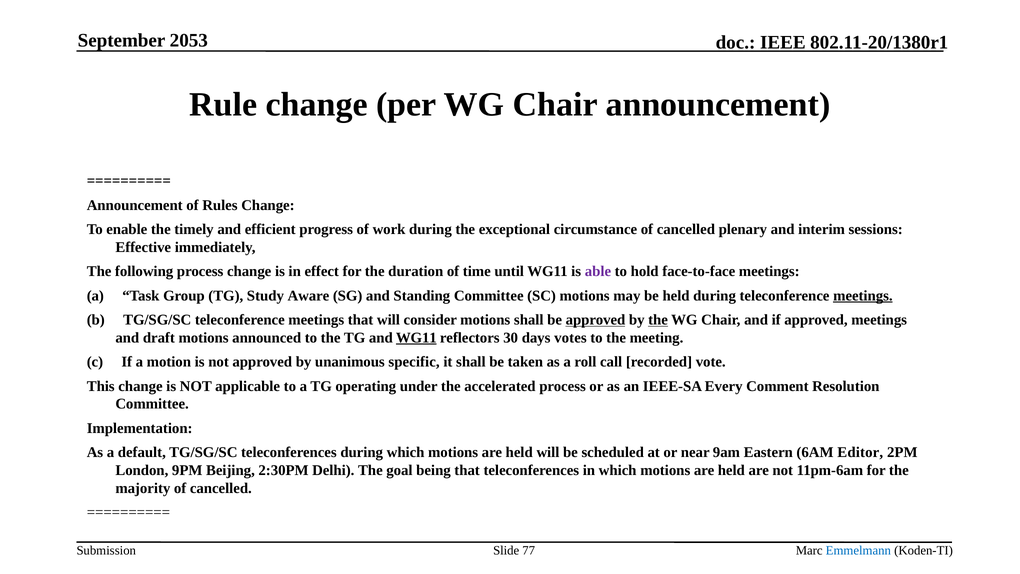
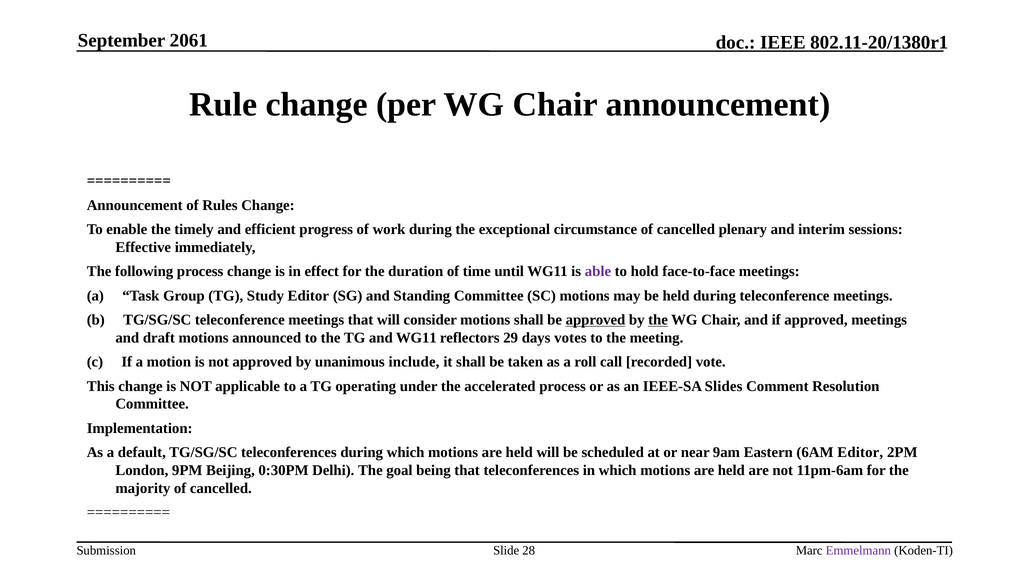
2053: 2053 -> 2061
Study Aware: Aware -> Editor
meetings at (863, 296) underline: present -> none
WG11 at (416, 338) underline: present -> none
30: 30 -> 29
specific: specific -> include
Every: Every -> Slides
2:30PM: 2:30PM -> 0:30PM
77: 77 -> 28
Emmelmann colour: blue -> purple
